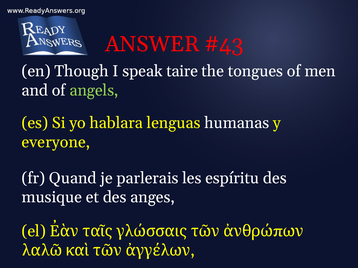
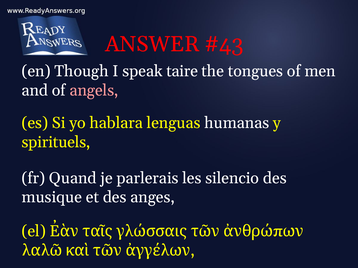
angels colour: light green -> pink
everyone: everyone -> spirituels
espíritu: espíritu -> silencio
